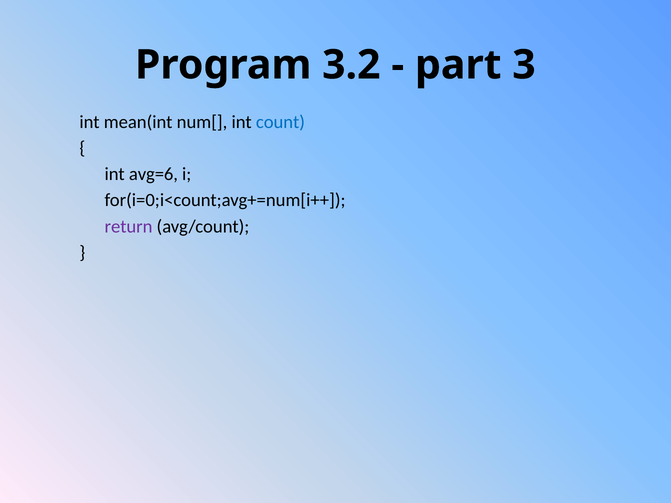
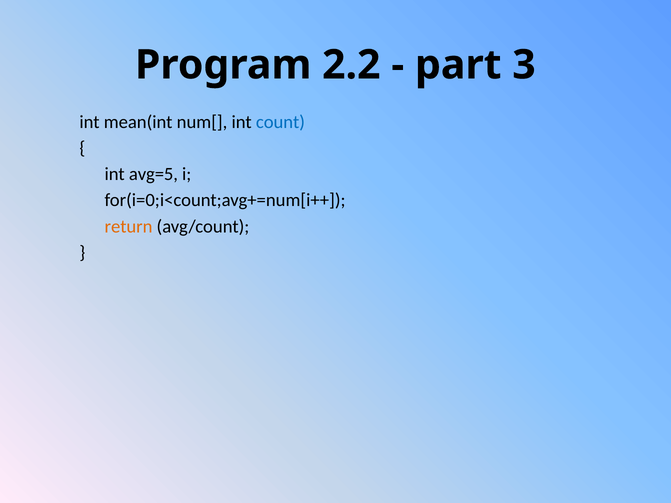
3.2: 3.2 -> 2.2
avg=6: avg=6 -> avg=5
return colour: purple -> orange
